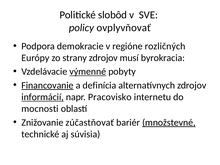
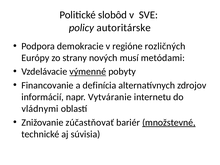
ovplyvňovať: ovplyvňovať -> autoritárske
strany zdrojov: zdrojov -> nových
byrokracia: byrokracia -> metódami
Financovanie underline: present -> none
informácií underline: present -> none
Pracovisko: Pracovisko -> Vytváranie
mocnosti: mocnosti -> vládnymi
